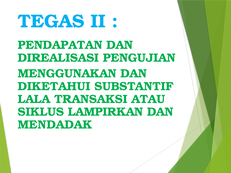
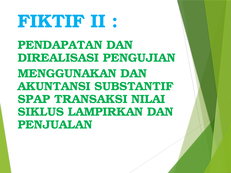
TEGAS: TEGAS -> FIKTIF
DIKETAHUI: DIKETAHUI -> AKUNTANSI
LALA: LALA -> SPAP
ATAU: ATAU -> NILAI
MENDADAK: MENDADAK -> PENJUALAN
